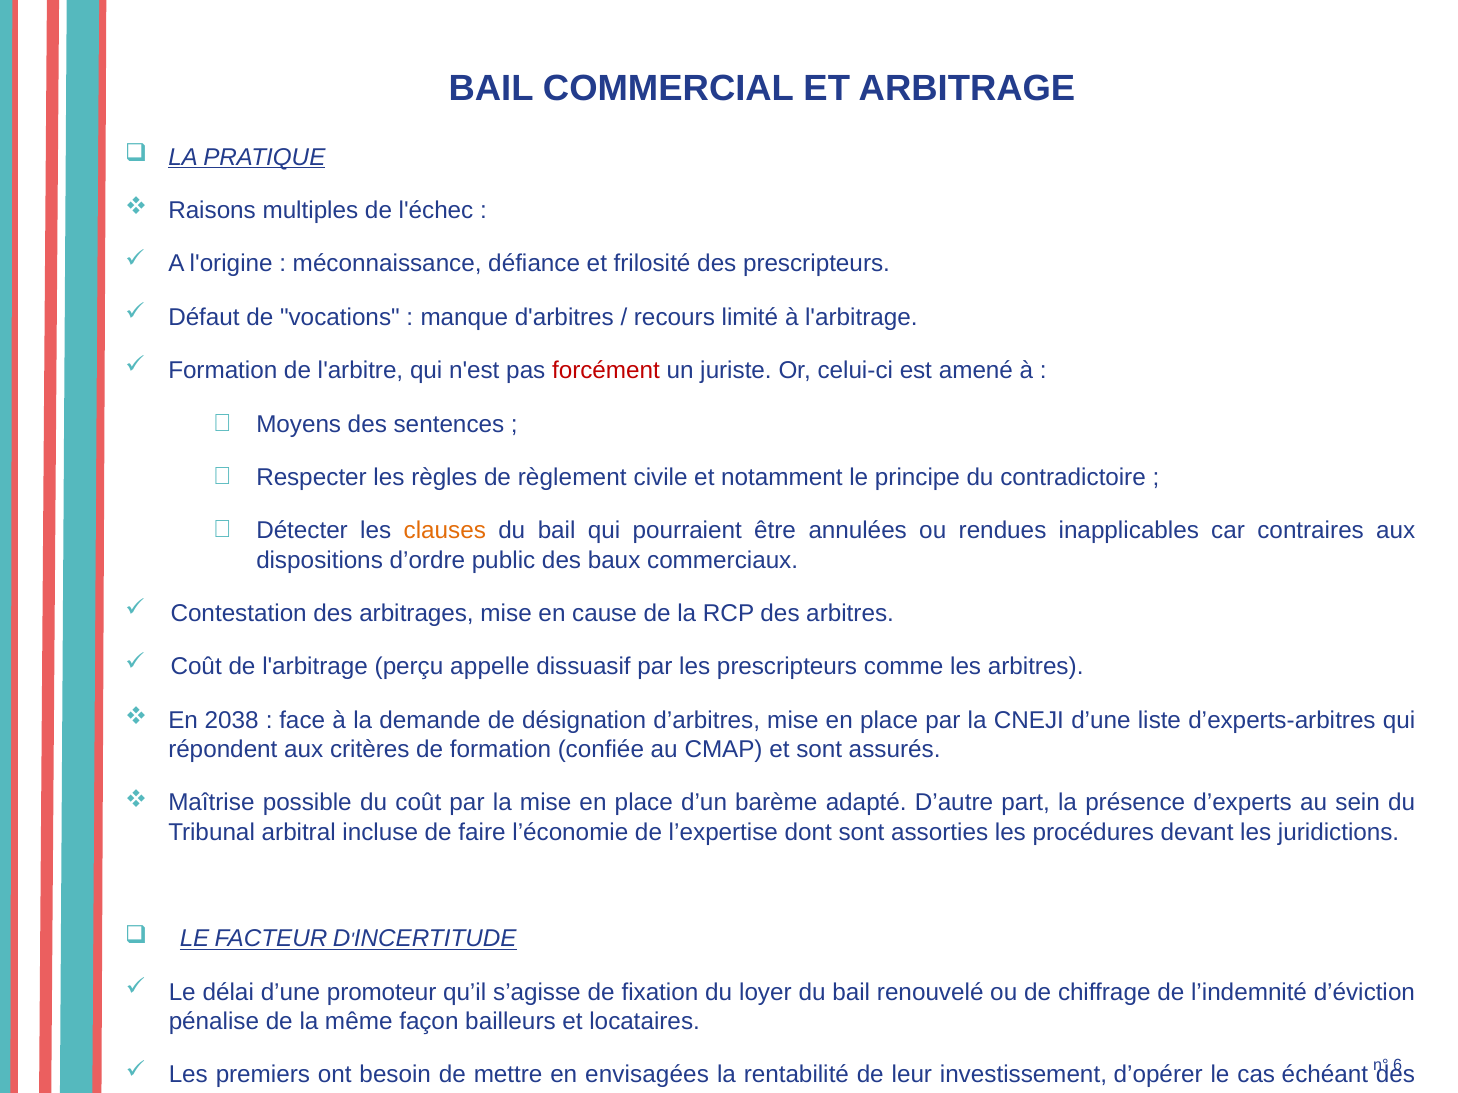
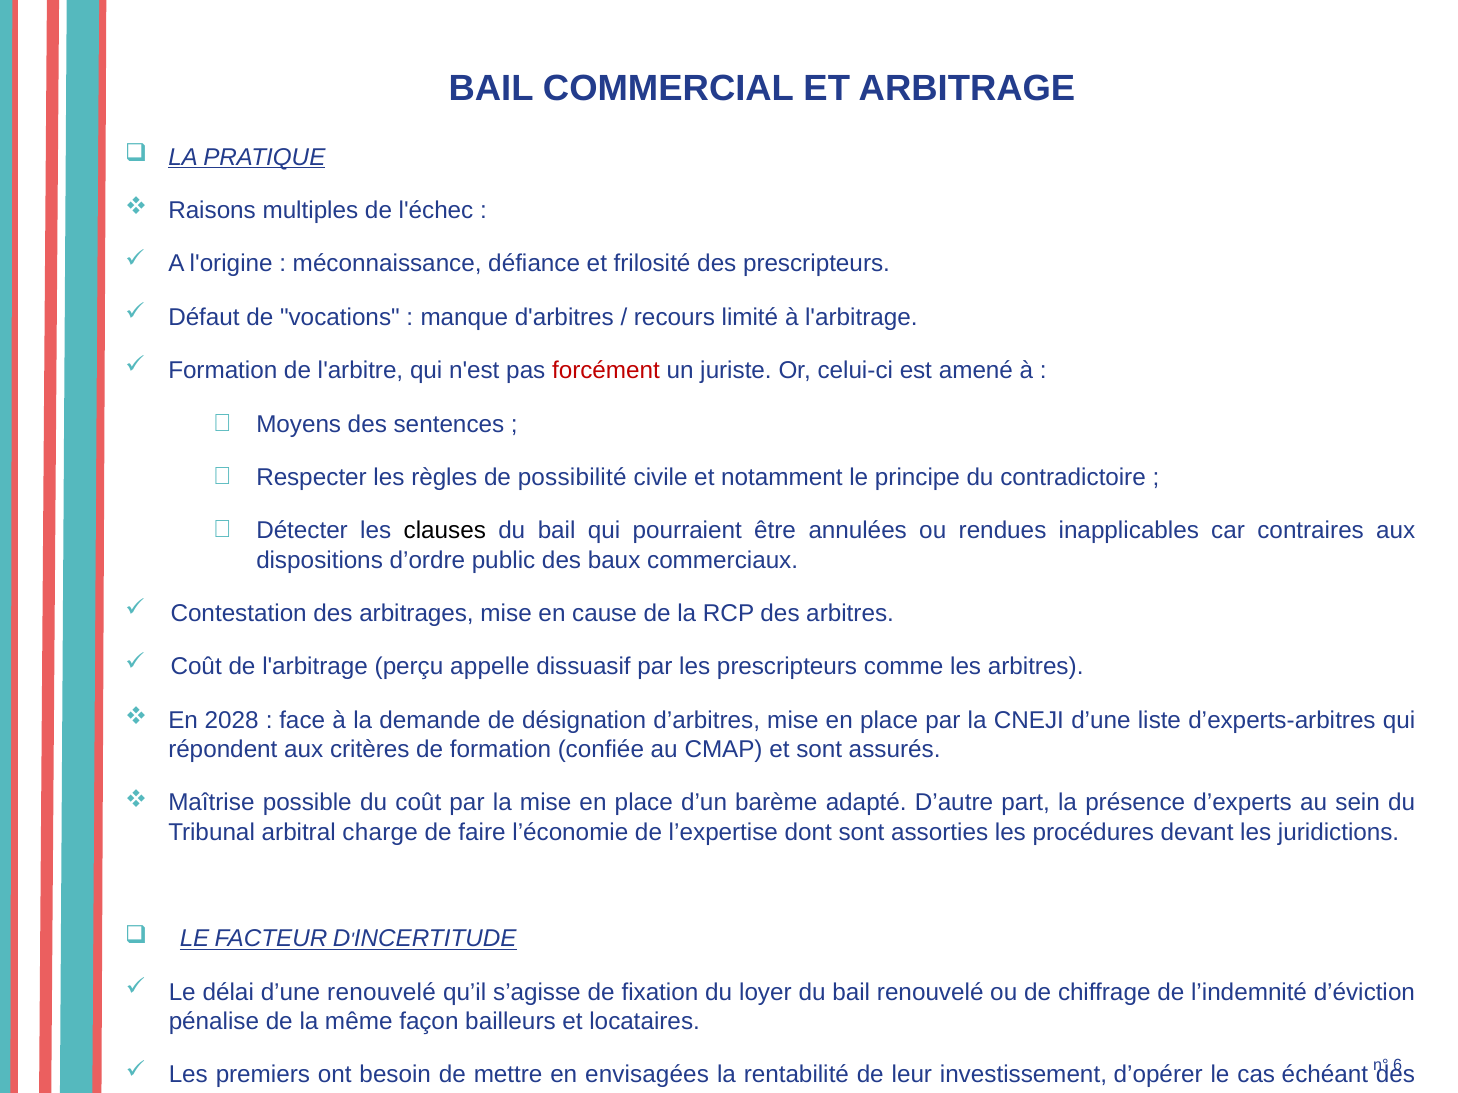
règlement: règlement -> possibilité
clauses colour: orange -> black
2038: 2038 -> 2028
incluse: incluse -> charge
d’une promoteur: promoteur -> renouvelé
